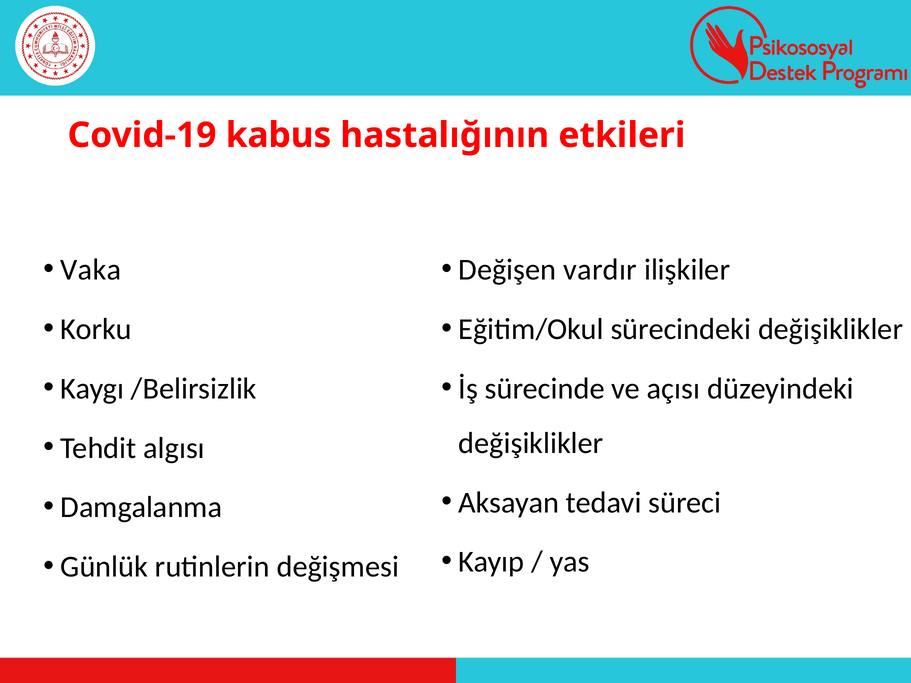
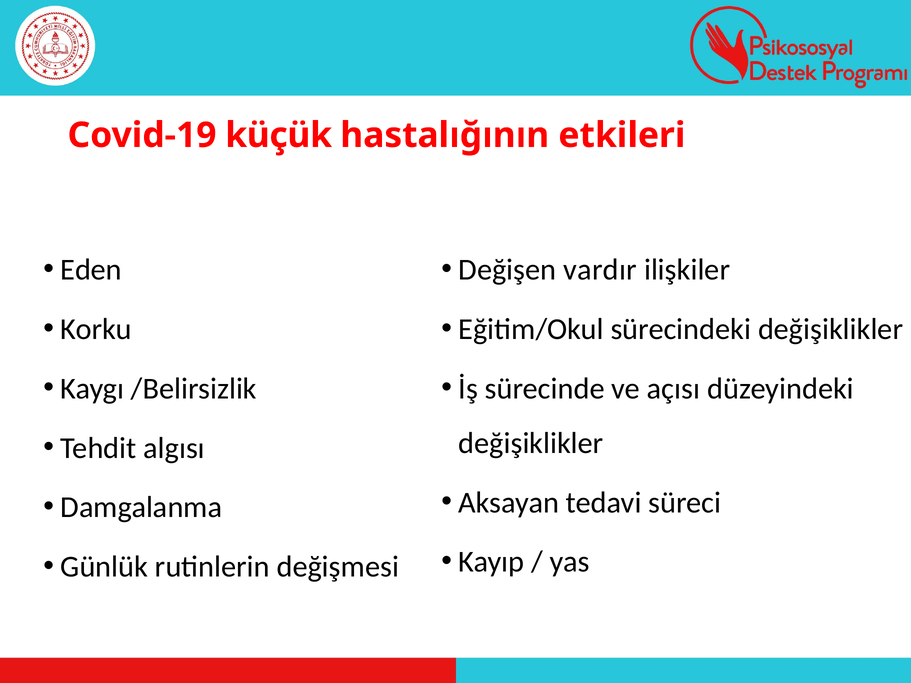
kabus: kabus -> küçük
Vaka: Vaka -> Eden
